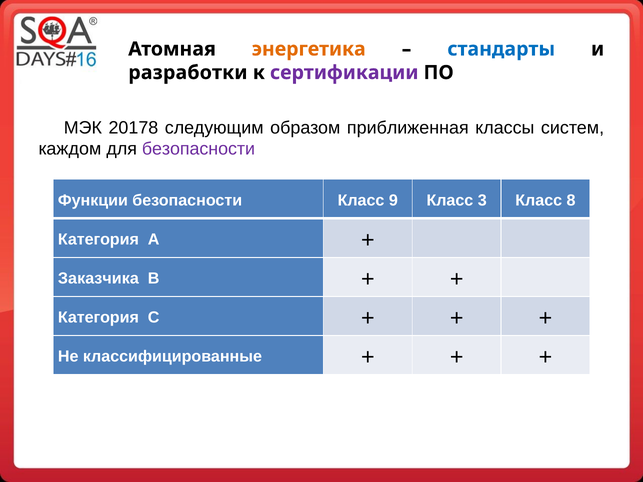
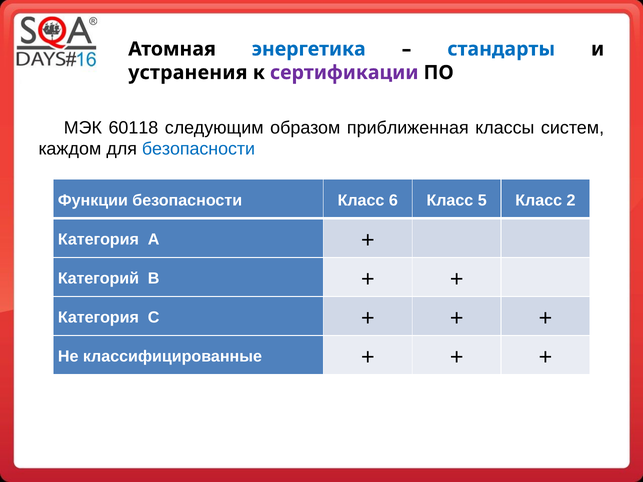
энергетика colour: orange -> blue
разработки: разработки -> устранения
20178: 20178 -> 60118
безопасности at (198, 149) colour: purple -> blue
9: 9 -> 6
3: 3 -> 5
8: 8 -> 2
Заказчика: Заказчика -> Категорий
